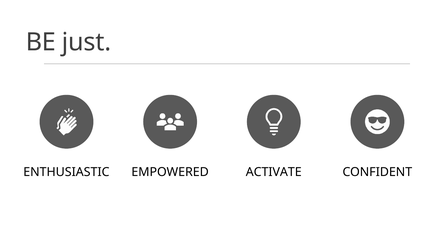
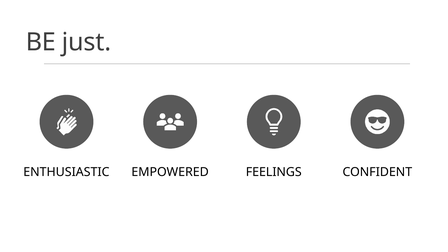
ACTIVATE: ACTIVATE -> FEELINGS
